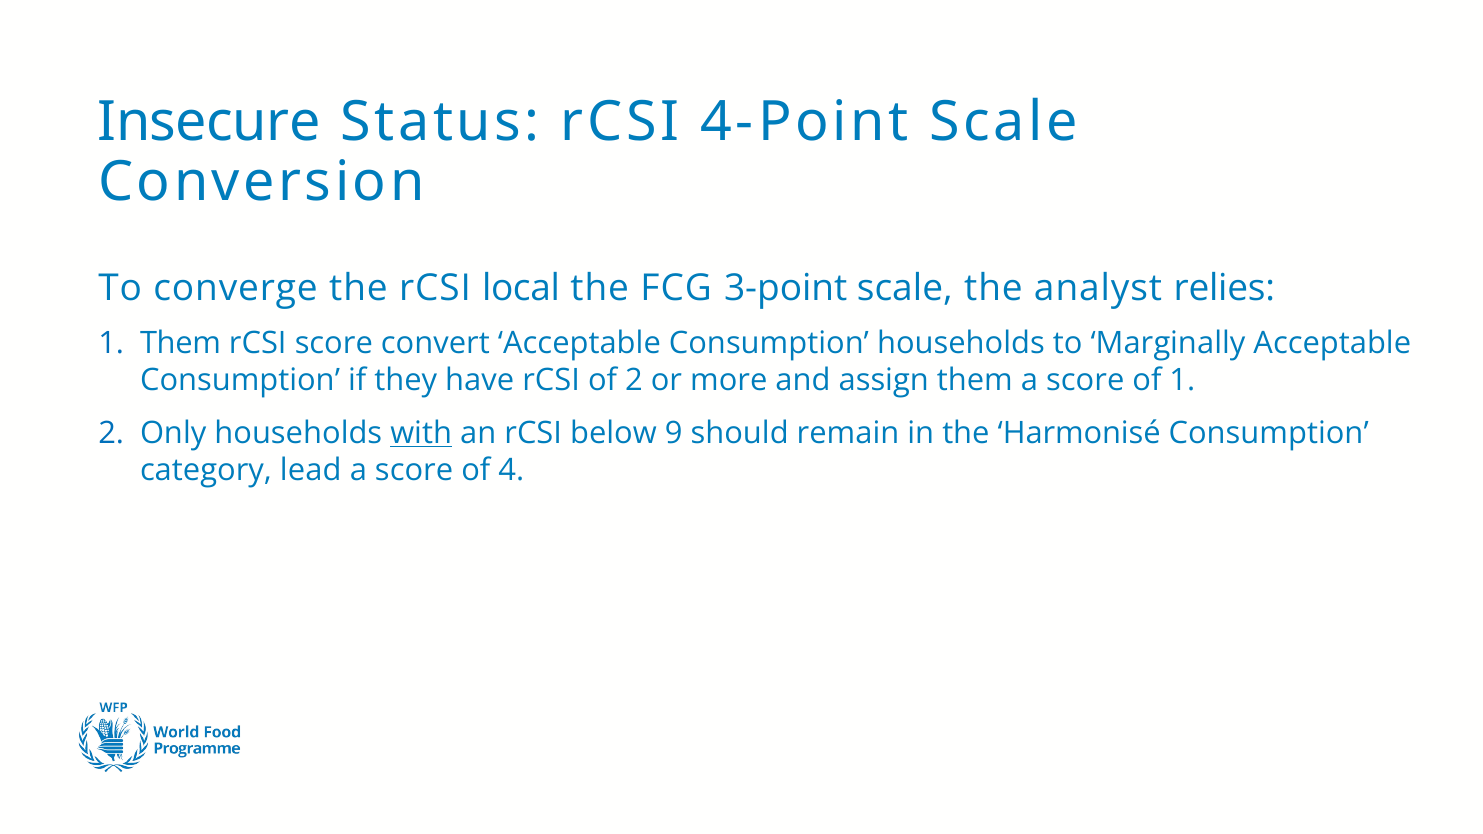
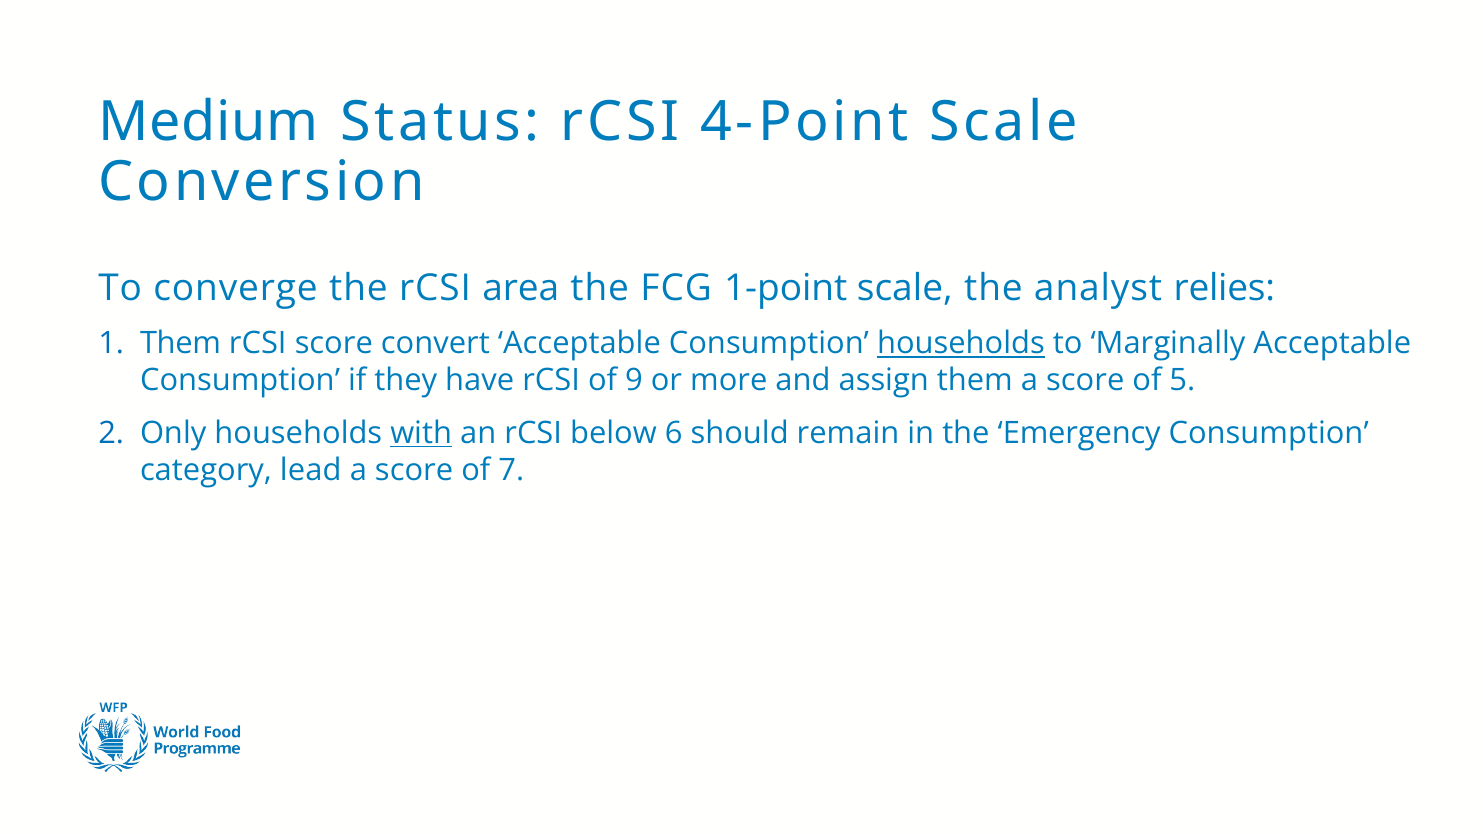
Insecure: Insecure -> Medium
local: local -> area
3-point: 3-point -> 1-point
households at (961, 344) underline: none -> present
of 2: 2 -> 9
of 1: 1 -> 5
9: 9 -> 6
Harmonisé: Harmonisé -> Emergency
4: 4 -> 7
